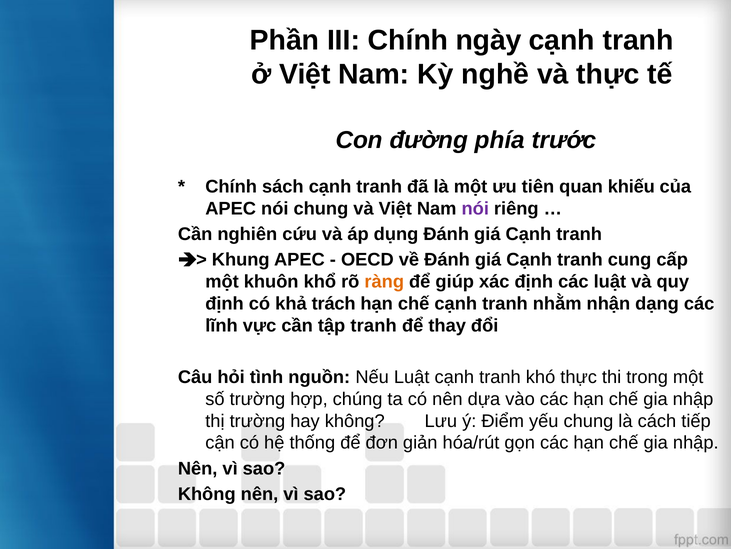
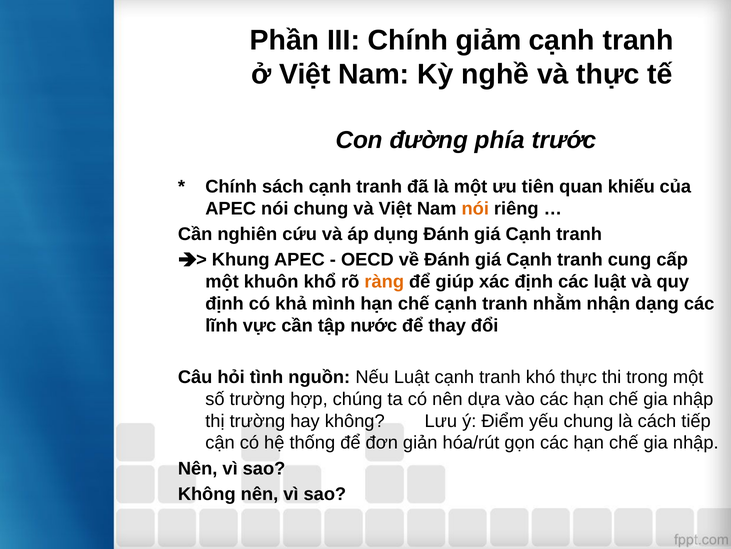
ngày: ngày -> giảm
nói at (475, 208) colour: purple -> orange
trách: trách -> mình
tập tranh: tranh -> nước
